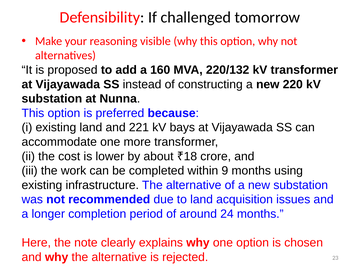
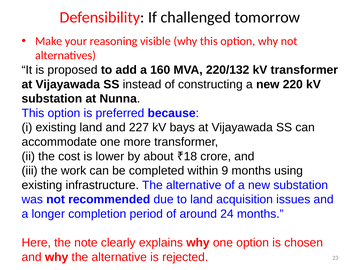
221: 221 -> 227
